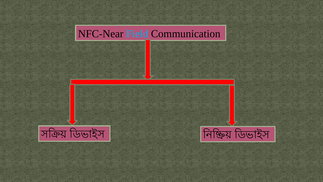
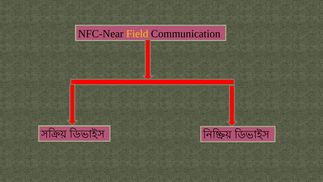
Field colour: light blue -> yellow
